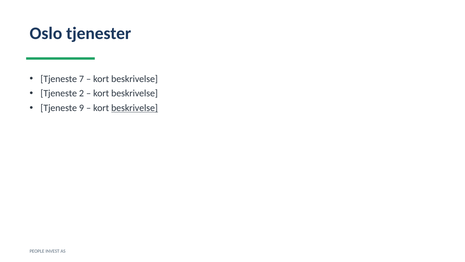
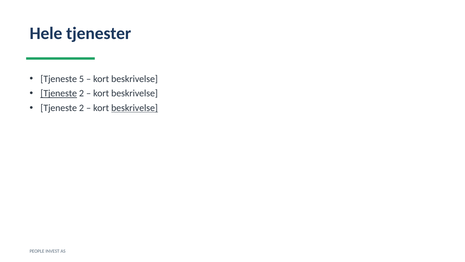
Oslo: Oslo -> Hele
7: 7 -> 5
Tjeneste at (59, 93) underline: none -> present
9 at (82, 108): 9 -> 2
